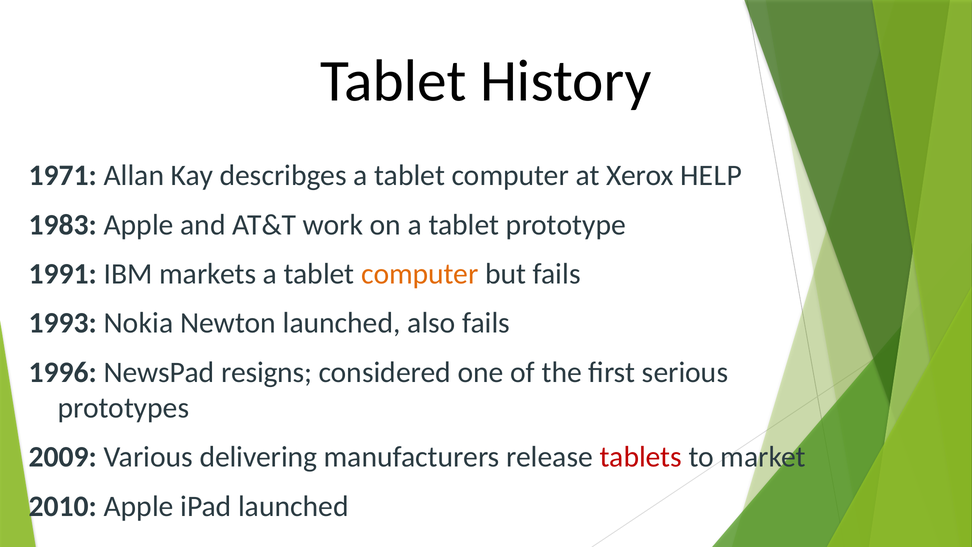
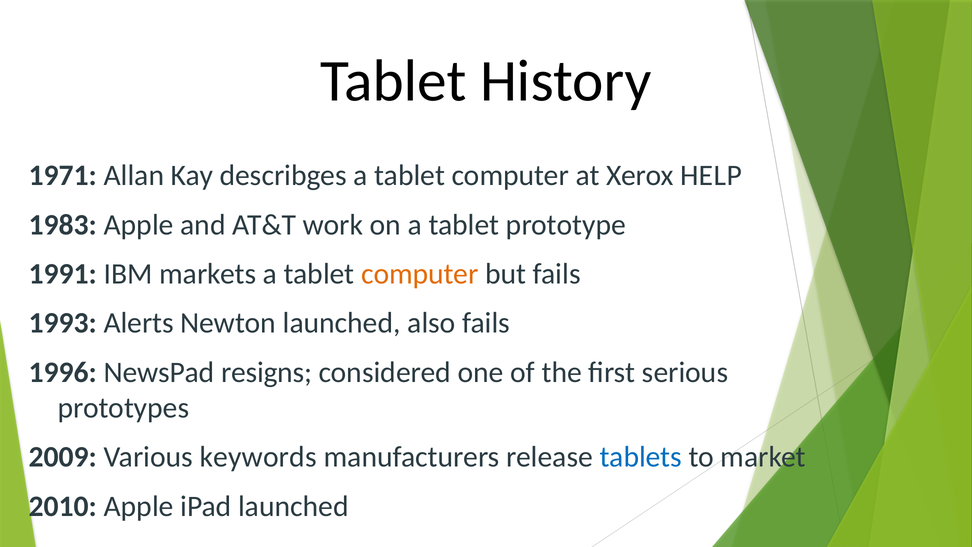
Nokia: Nokia -> Alerts
delivering: delivering -> keywords
tablets colour: red -> blue
